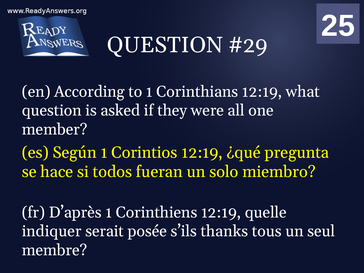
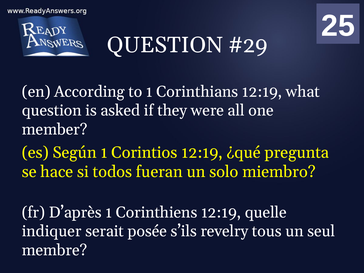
thanks: thanks -> revelry
